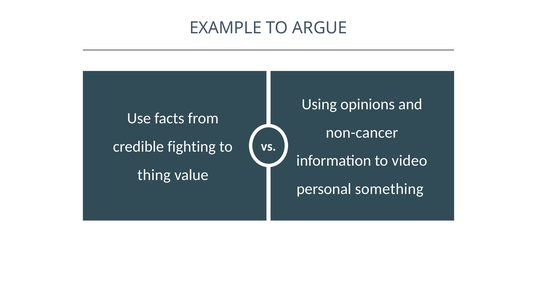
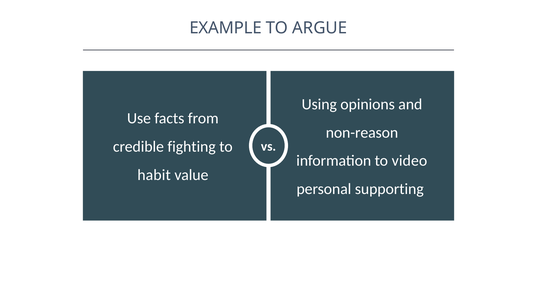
non-cancer: non-cancer -> non-reason
thing: thing -> habit
something: something -> supporting
